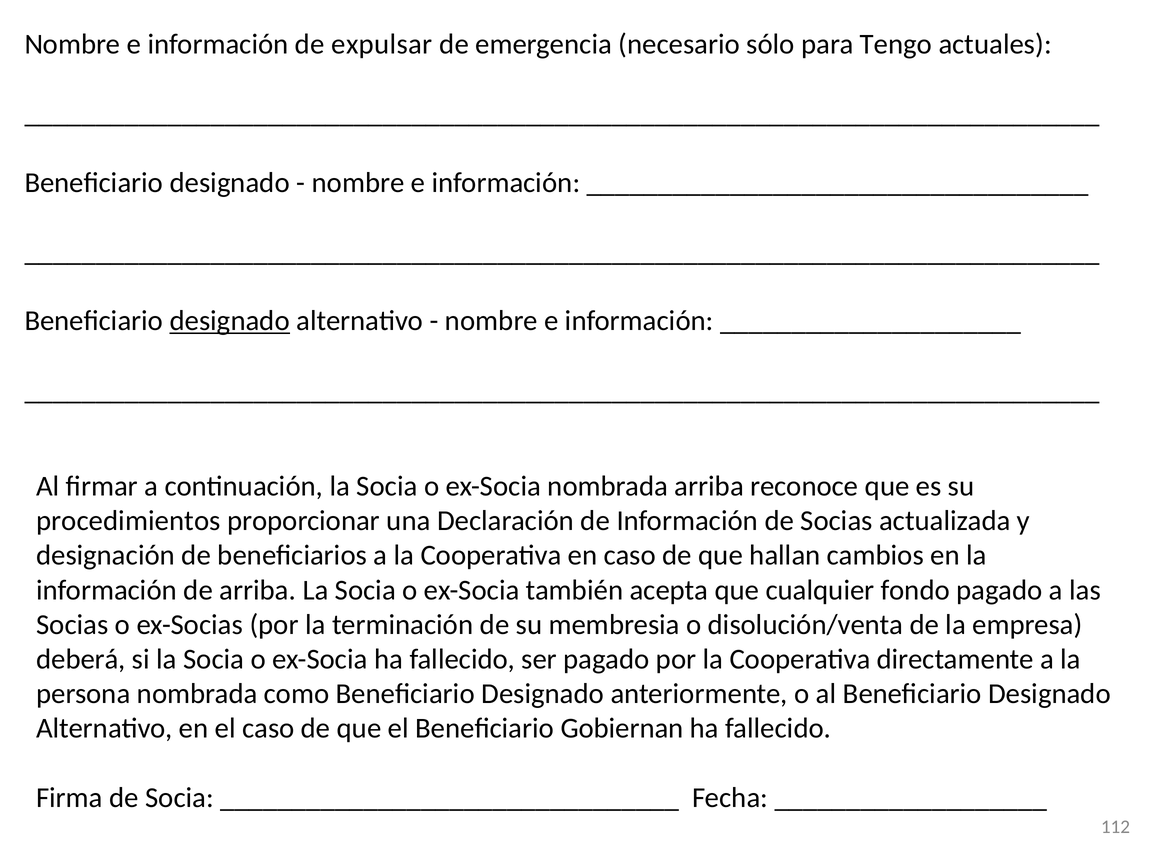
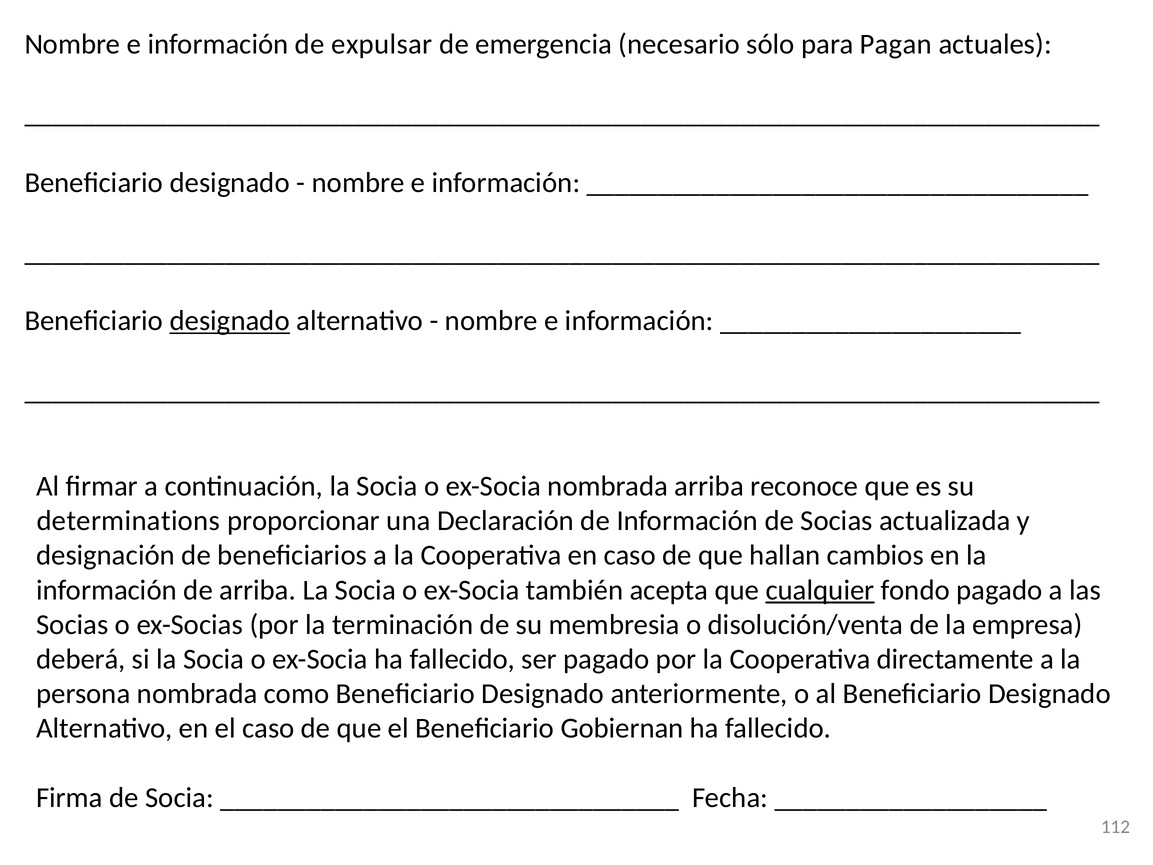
Tengo: Tengo -> Pagan
procedimientos: procedimientos -> determinations
cualquier underline: none -> present
